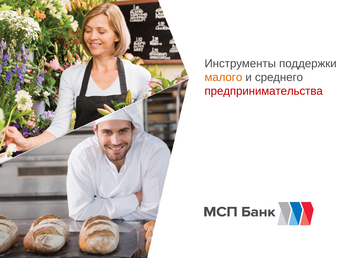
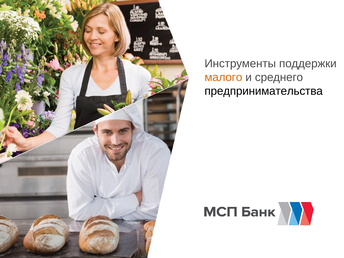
предпринимательства colour: red -> black
